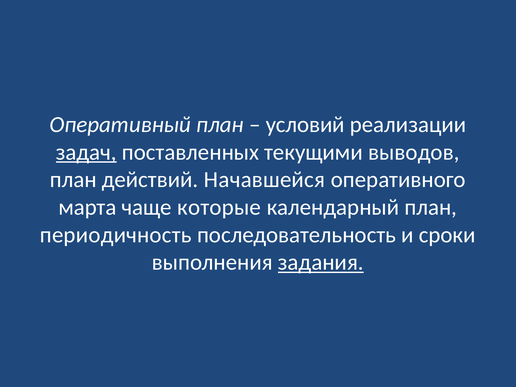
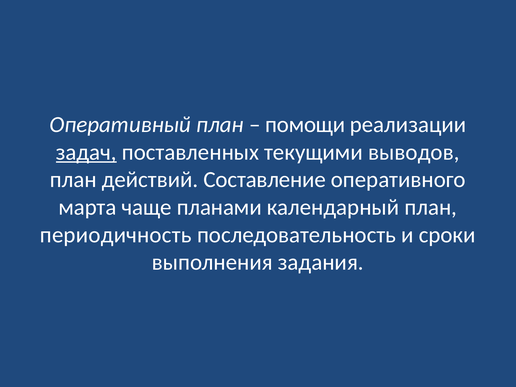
условий: условий -> помощи
Начавшейся: Начавшейся -> Составление
которые: которые -> планами
задания underline: present -> none
